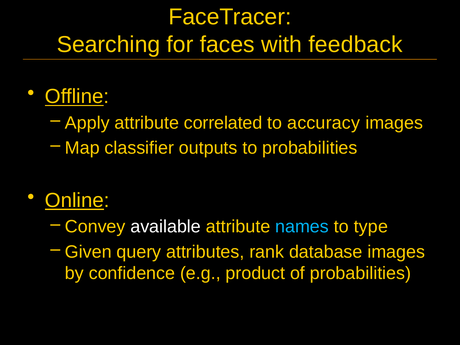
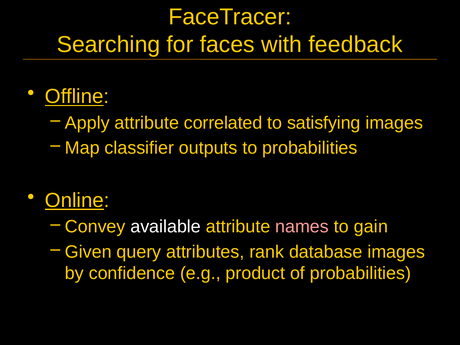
accuracy: accuracy -> satisfying
names colour: light blue -> pink
type: type -> gain
